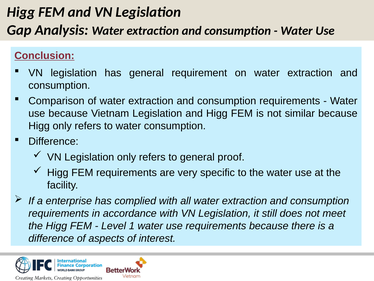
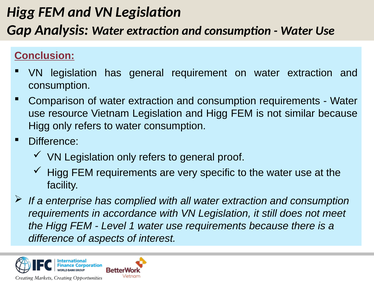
use because: because -> resource
